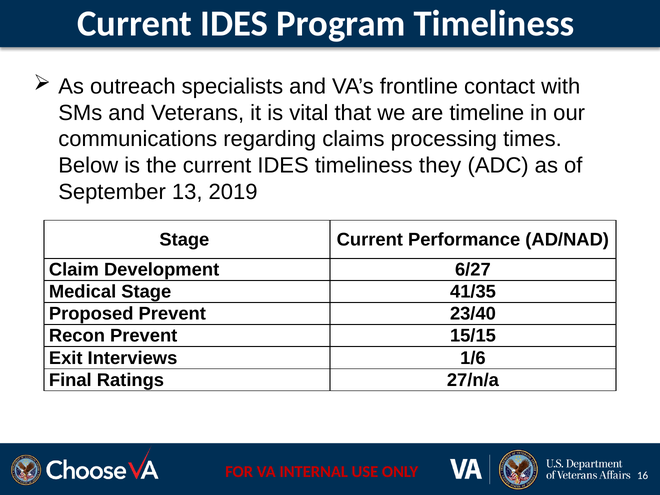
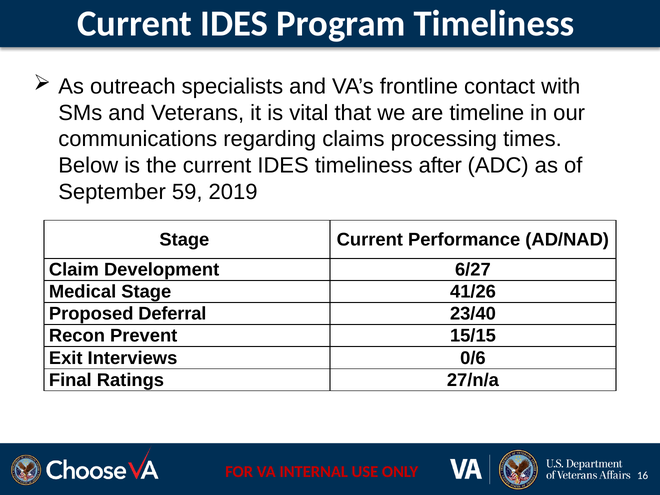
they: they -> after
13: 13 -> 59
41/35: 41/35 -> 41/26
Proposed Prevent: Prevent -> Deferral
1/6: 1/6 -> 0/6
